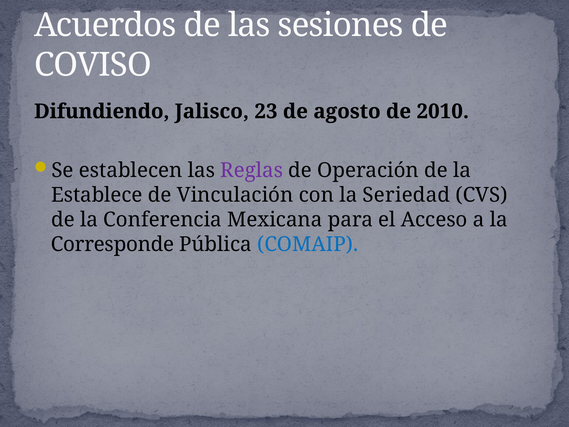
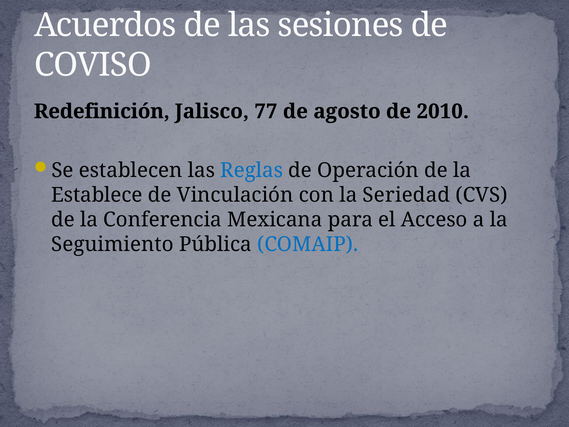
Difundiendo: Difundiendo -> Redefinición
23: 23 -> 77
Reglas colour: purple -> blue
Corresponde: Corresponde -> Seguimiento
